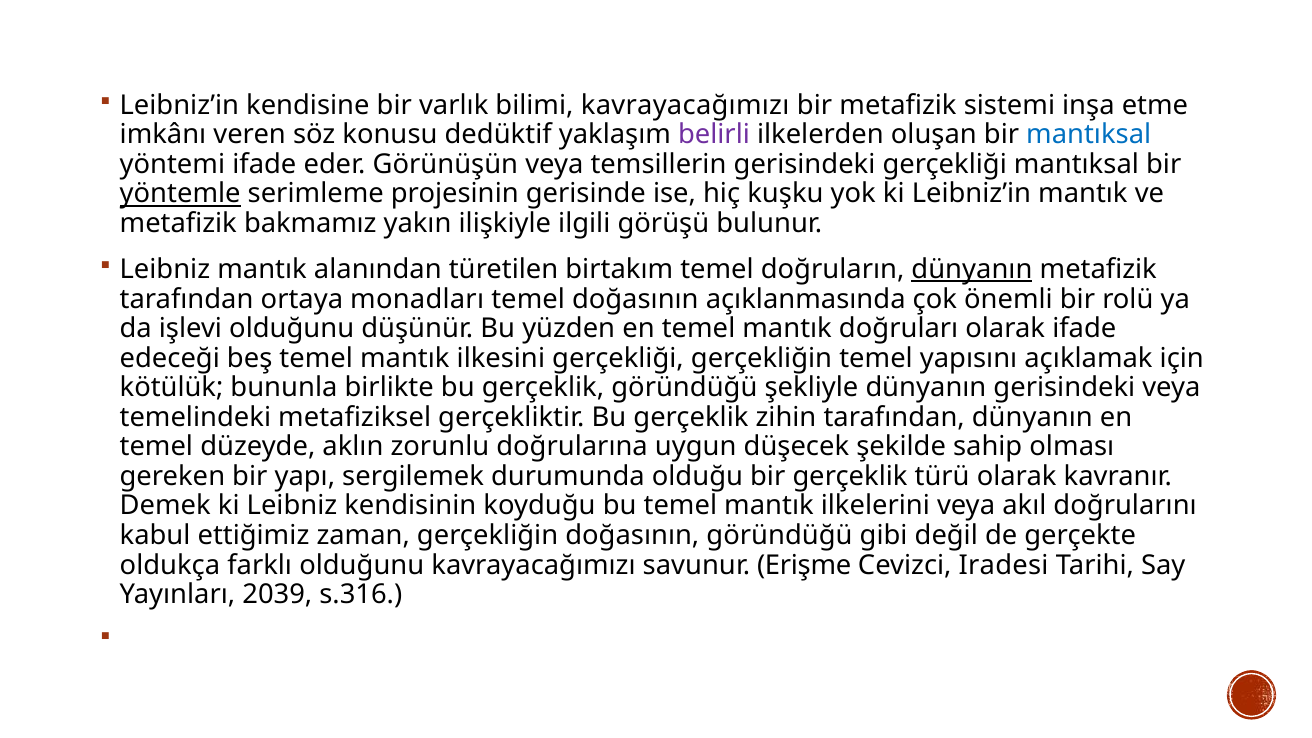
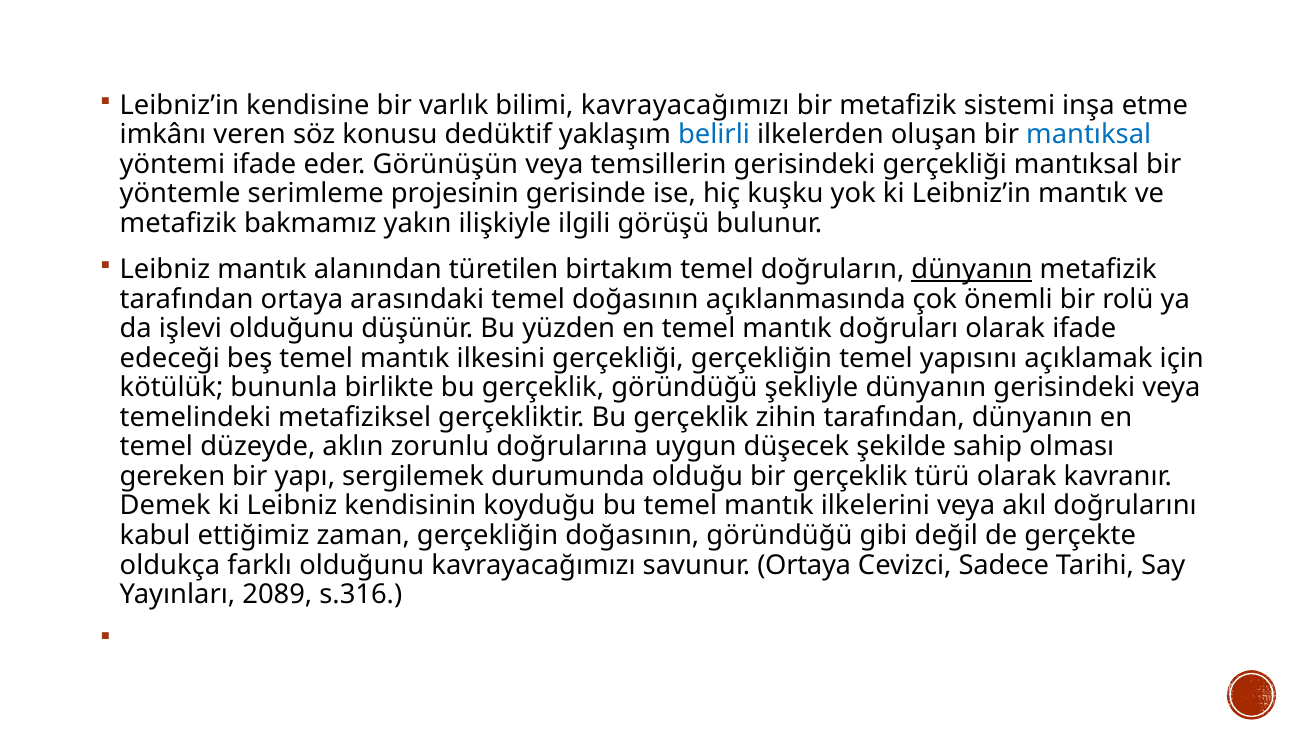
belirli colour: purple -> blue
yöntemle underline: present -> none
monadları: monadları -> arasındaki
savunur Erişme: Erişme -> Ortaya
Iradesi: Iradesi -> Sadece
2039: 2039 -> 2089
